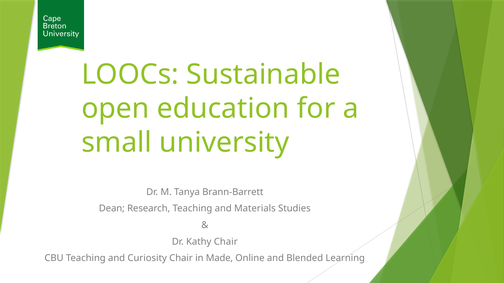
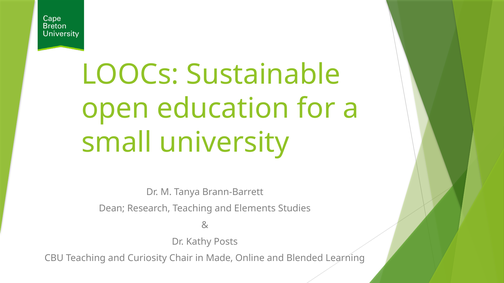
Materials: Materials -> Elements
Kathy Chair: Chair -> Posts
